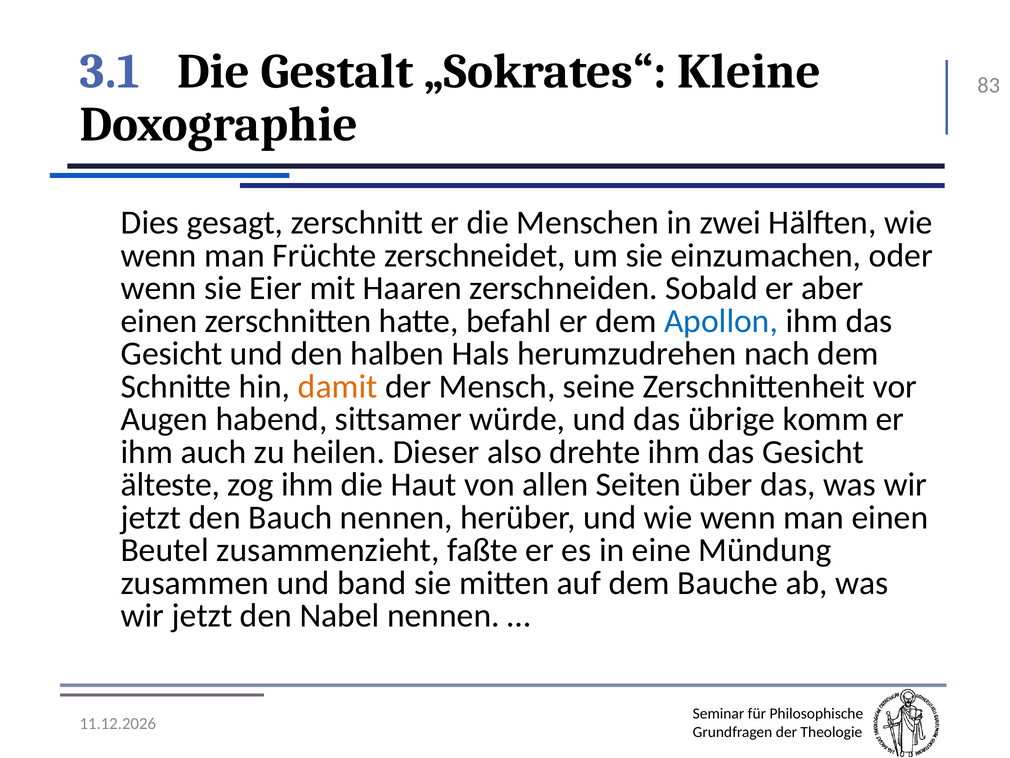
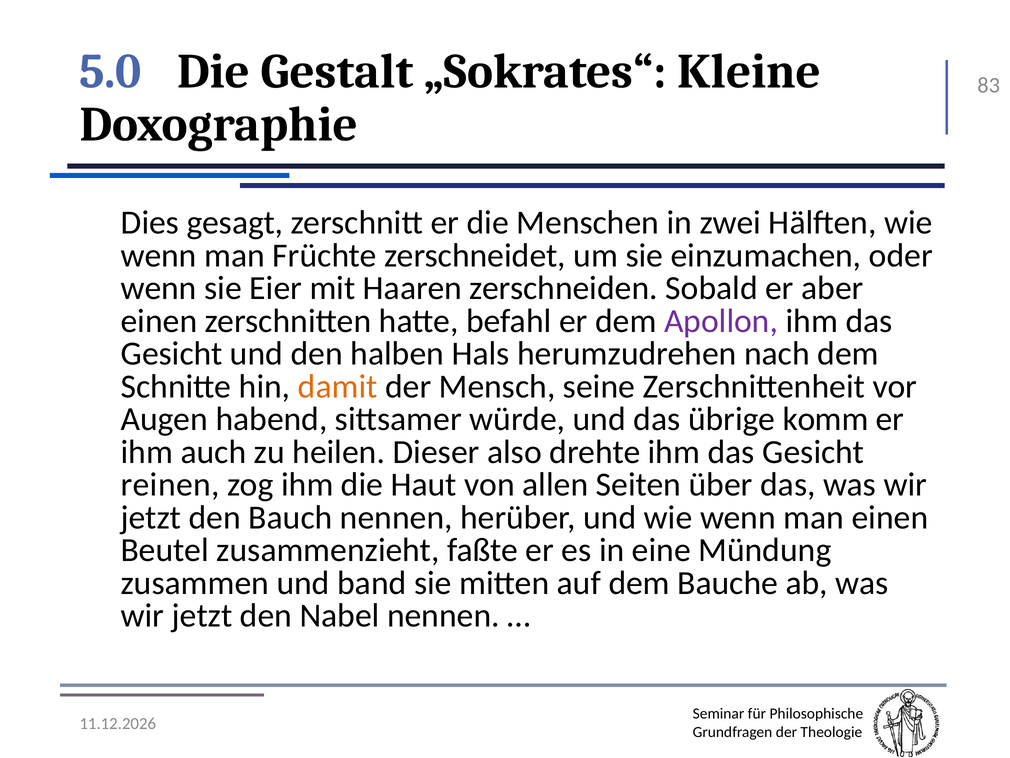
3.1: 3.1 -> 5.0
Apollon colour: blue -> purple
älteste: älteste -> reinen
